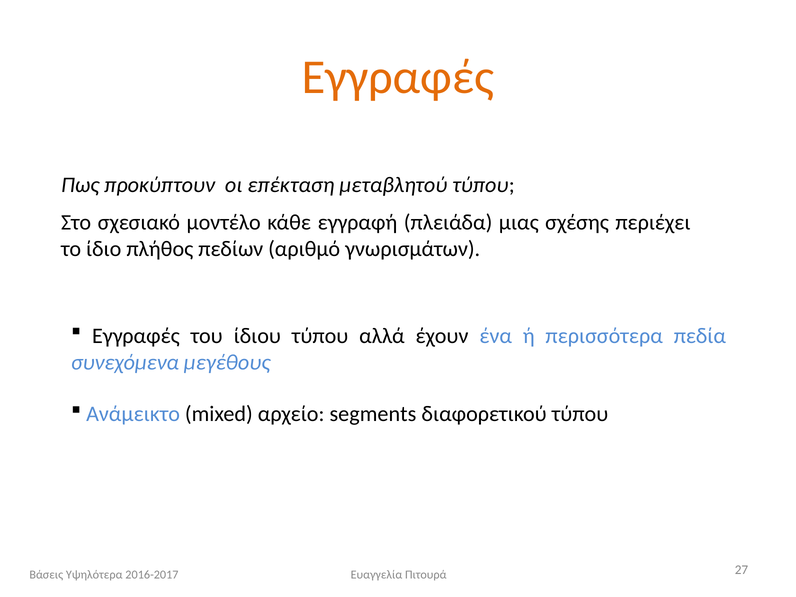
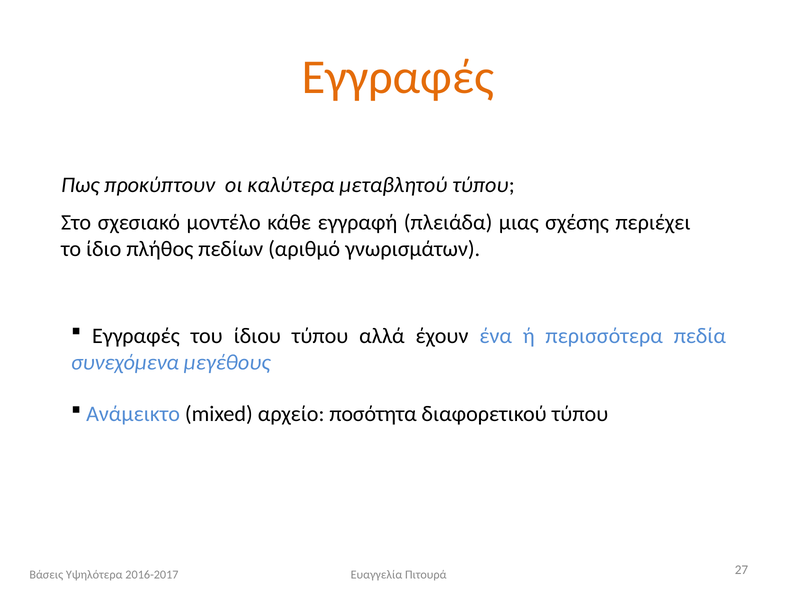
επέκταση: επέκταση -> καλύτερα
segments: segments -> ποσότητα
